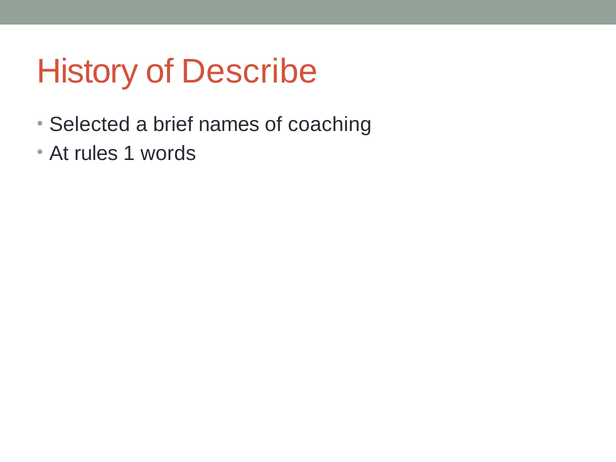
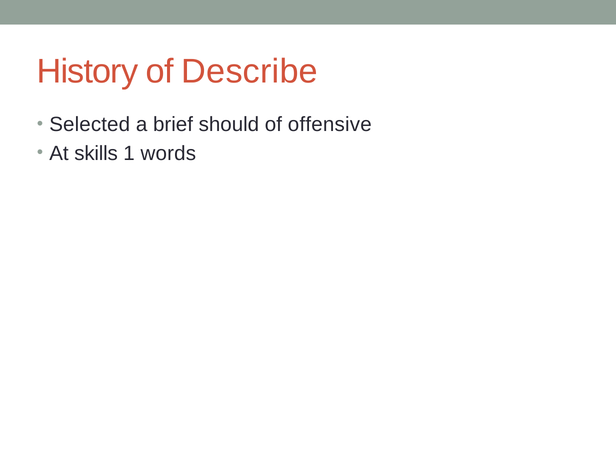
names: names -> should
coaching: coaching -> offensive
rules: rules -> skills
